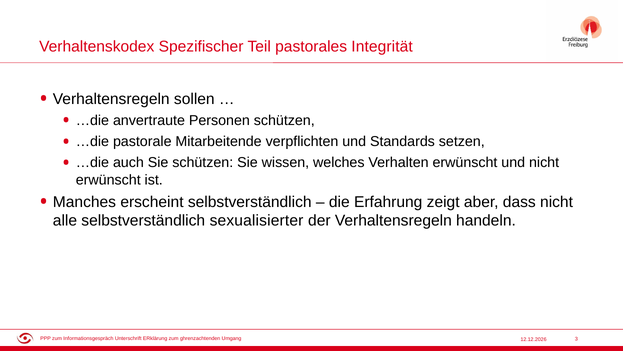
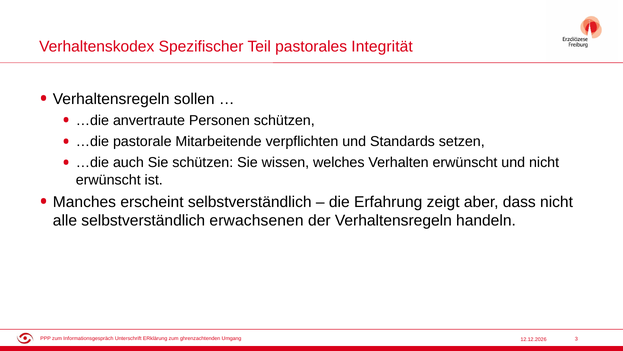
sexualisierter: sexualisierter -> erwachsenen
